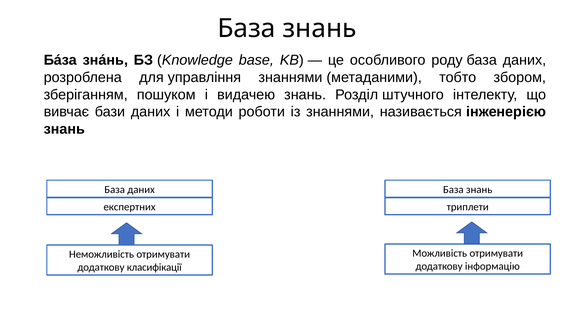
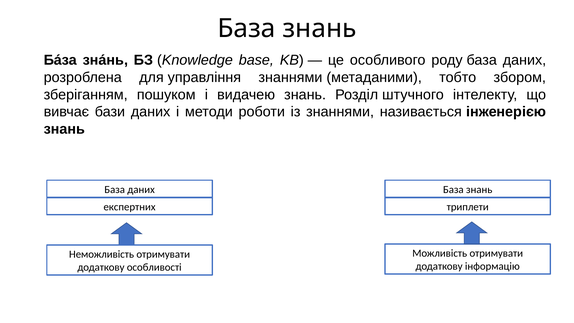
класифікації: класифікації -> особливості
